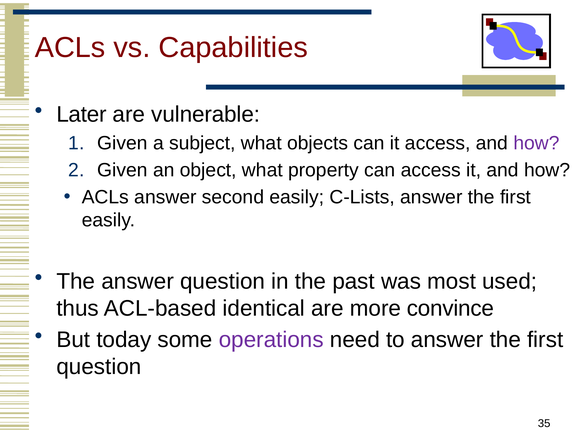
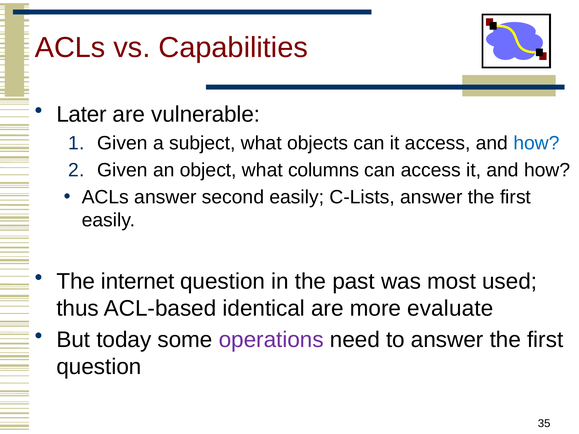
how at (536, 143) colour: purple -> blue
property: property -> columns
The answer: answer -> internet
convince: convince -> evaluate
